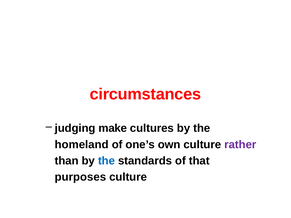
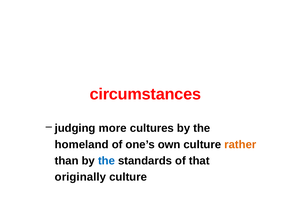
make: make -> more
rather colour: purple -> orange
purposes: purposes -> originally
